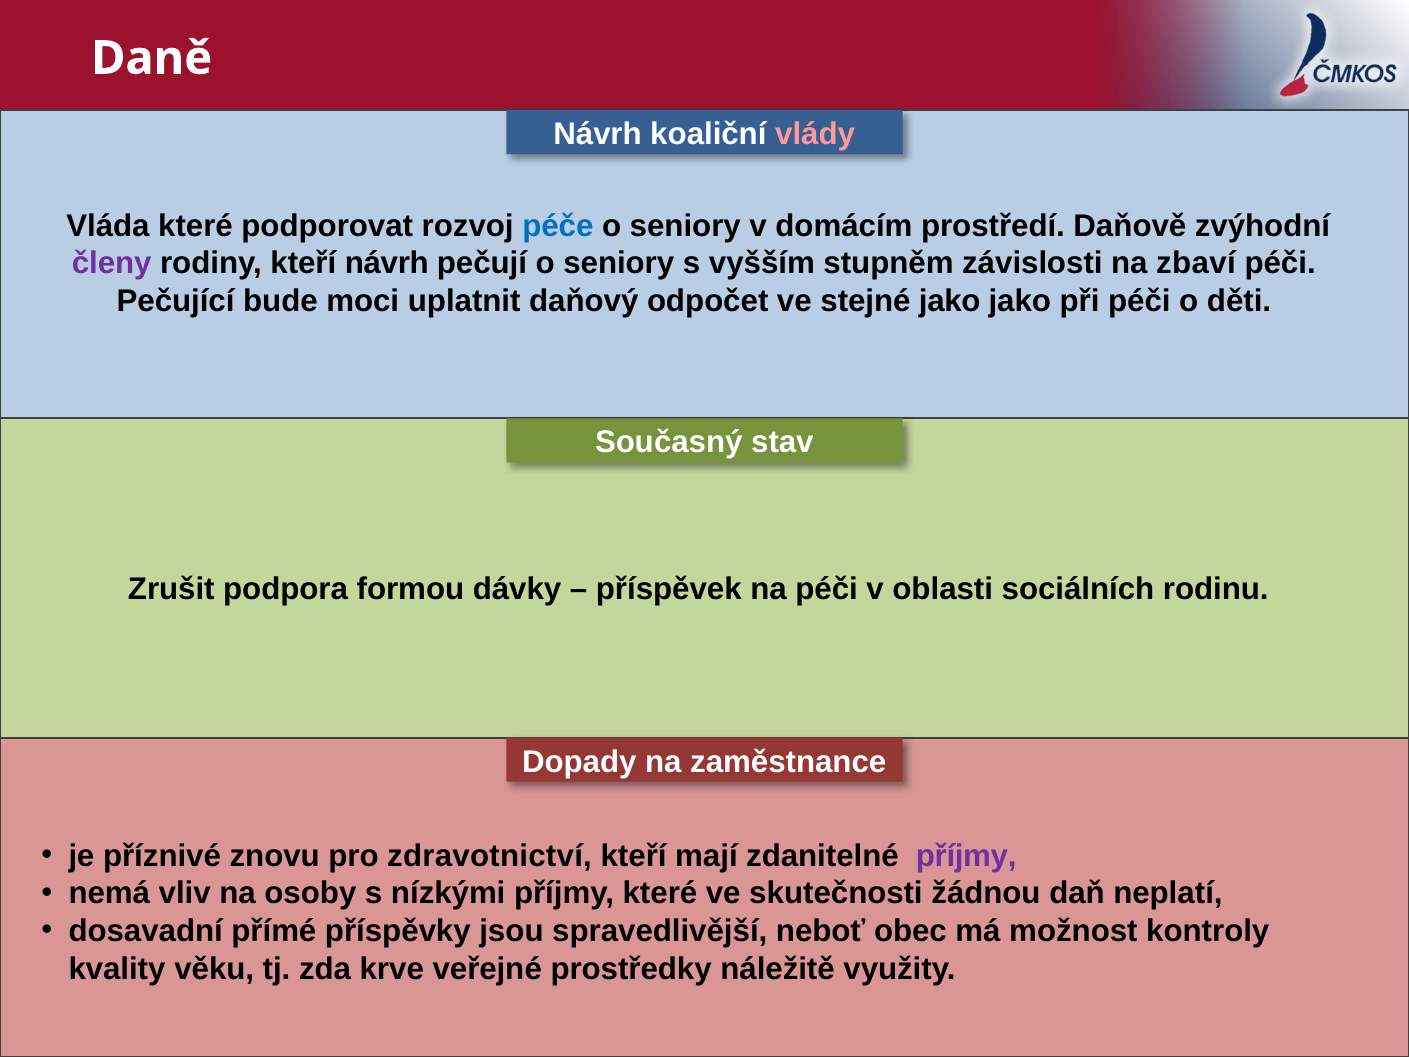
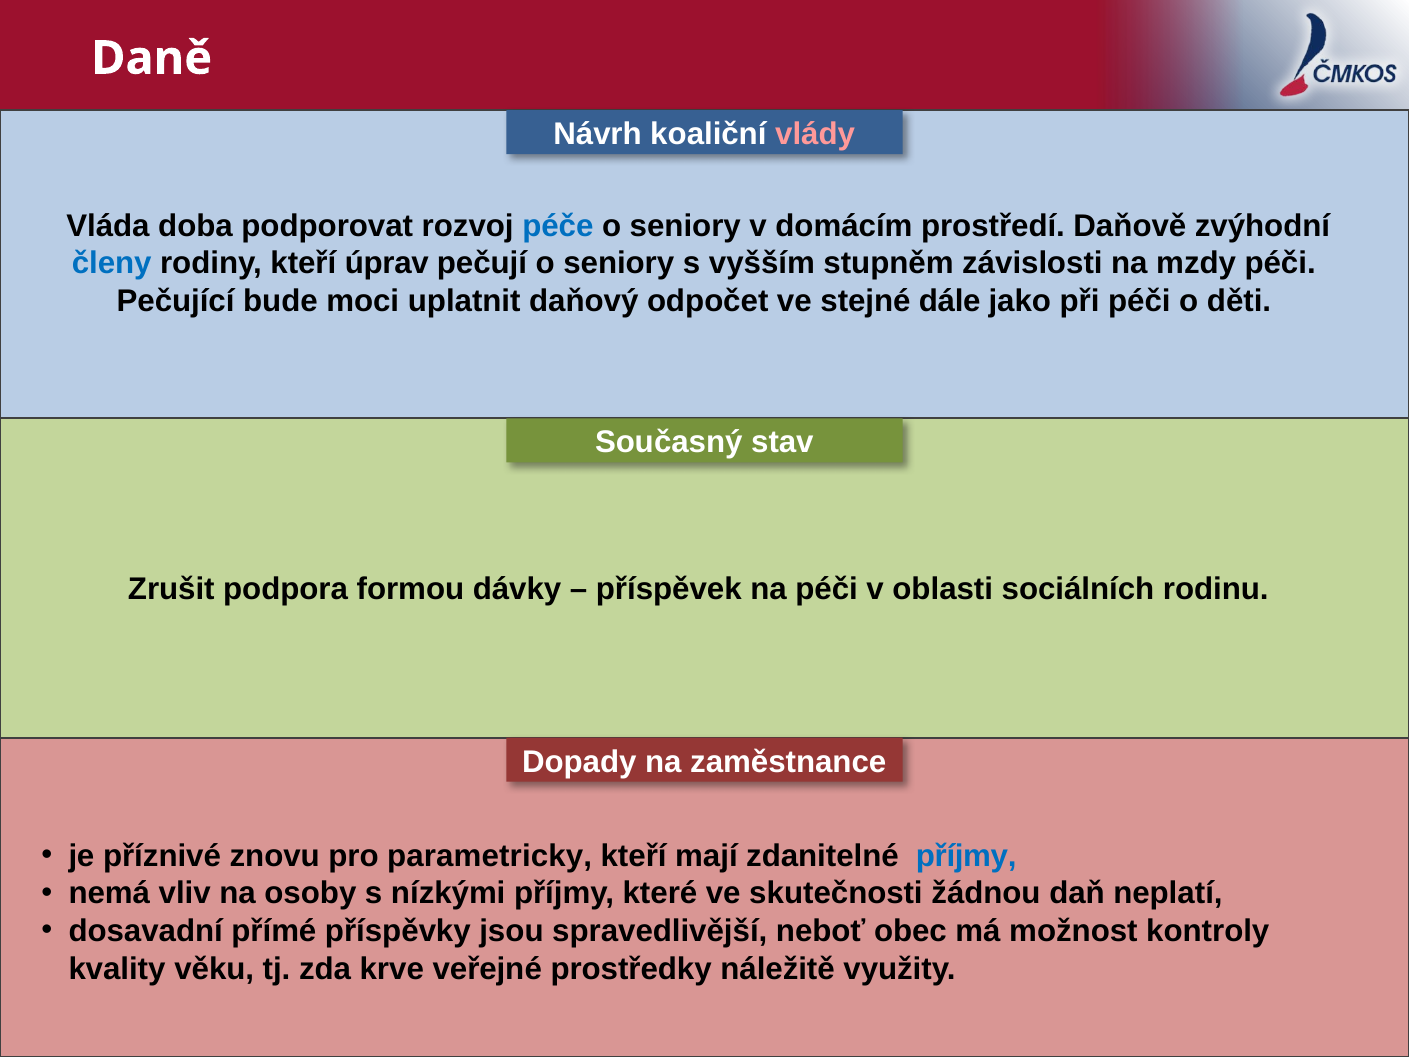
Vláda které: které -> doba
členy colour: purple -> blue
kteří návrh: návrh -> úprav
zbaví: zbaví -> mzdy
stejné jako: jako -> dále
zdravotnictví: zdravotnictví -> parametricky
příjmy at (966, 856) colour: purple -> blue
